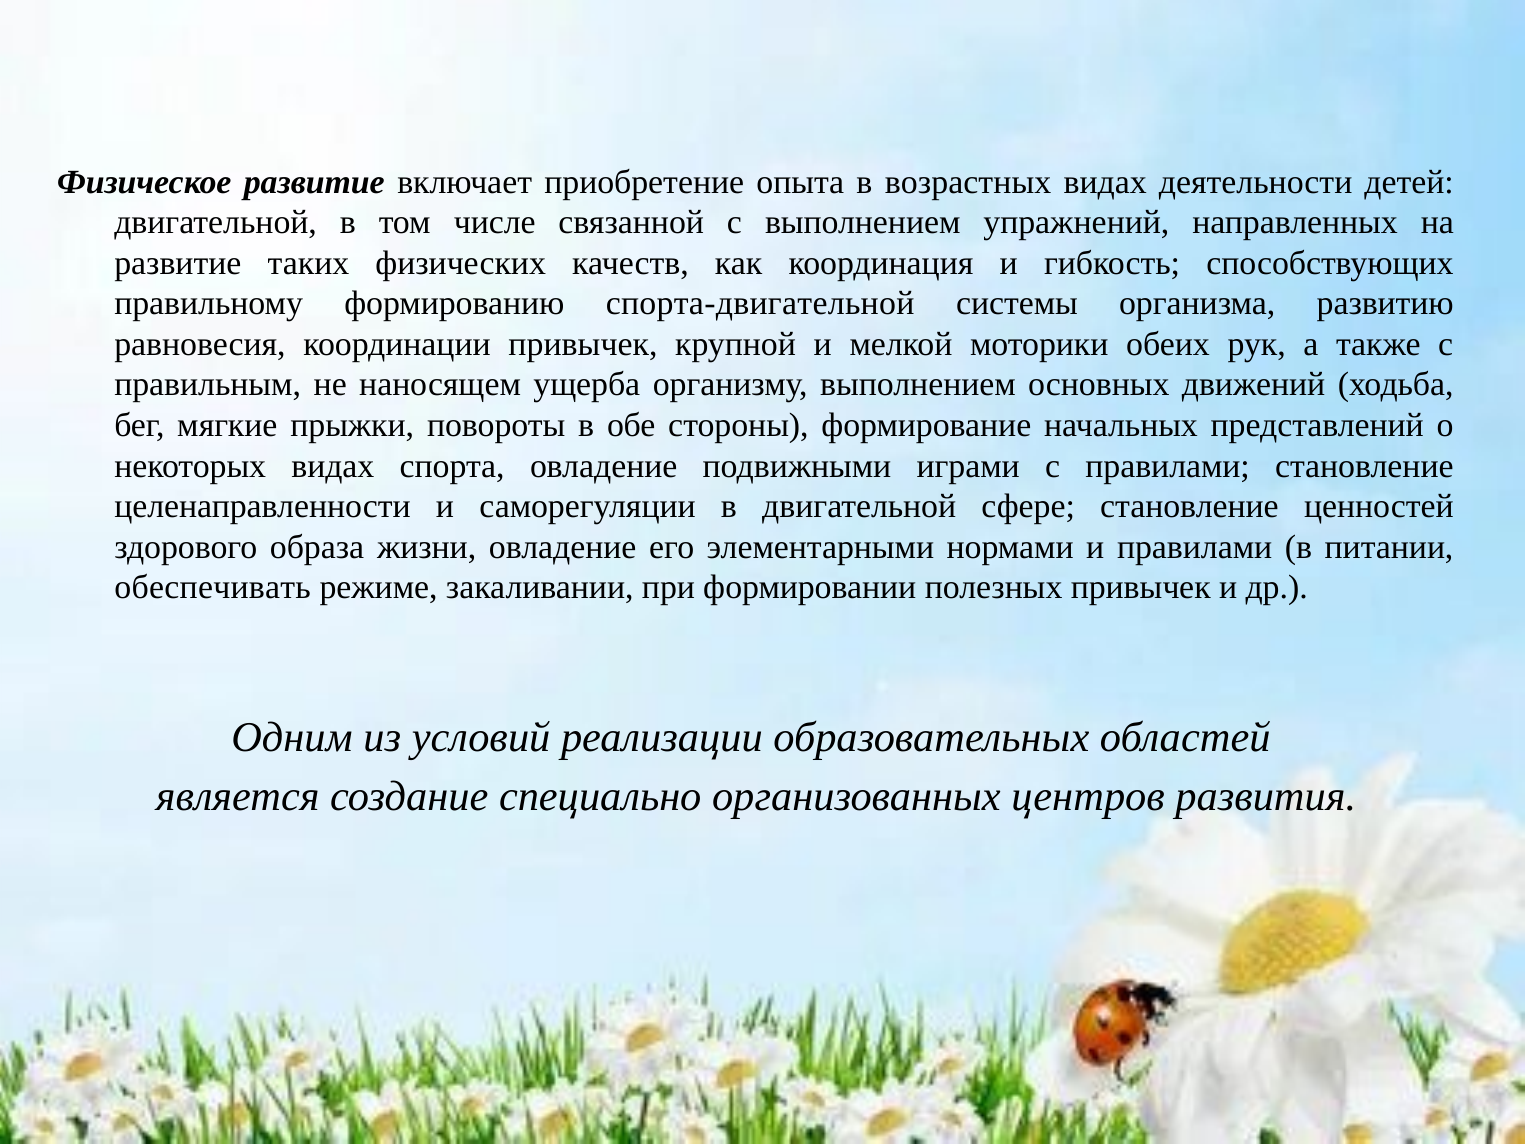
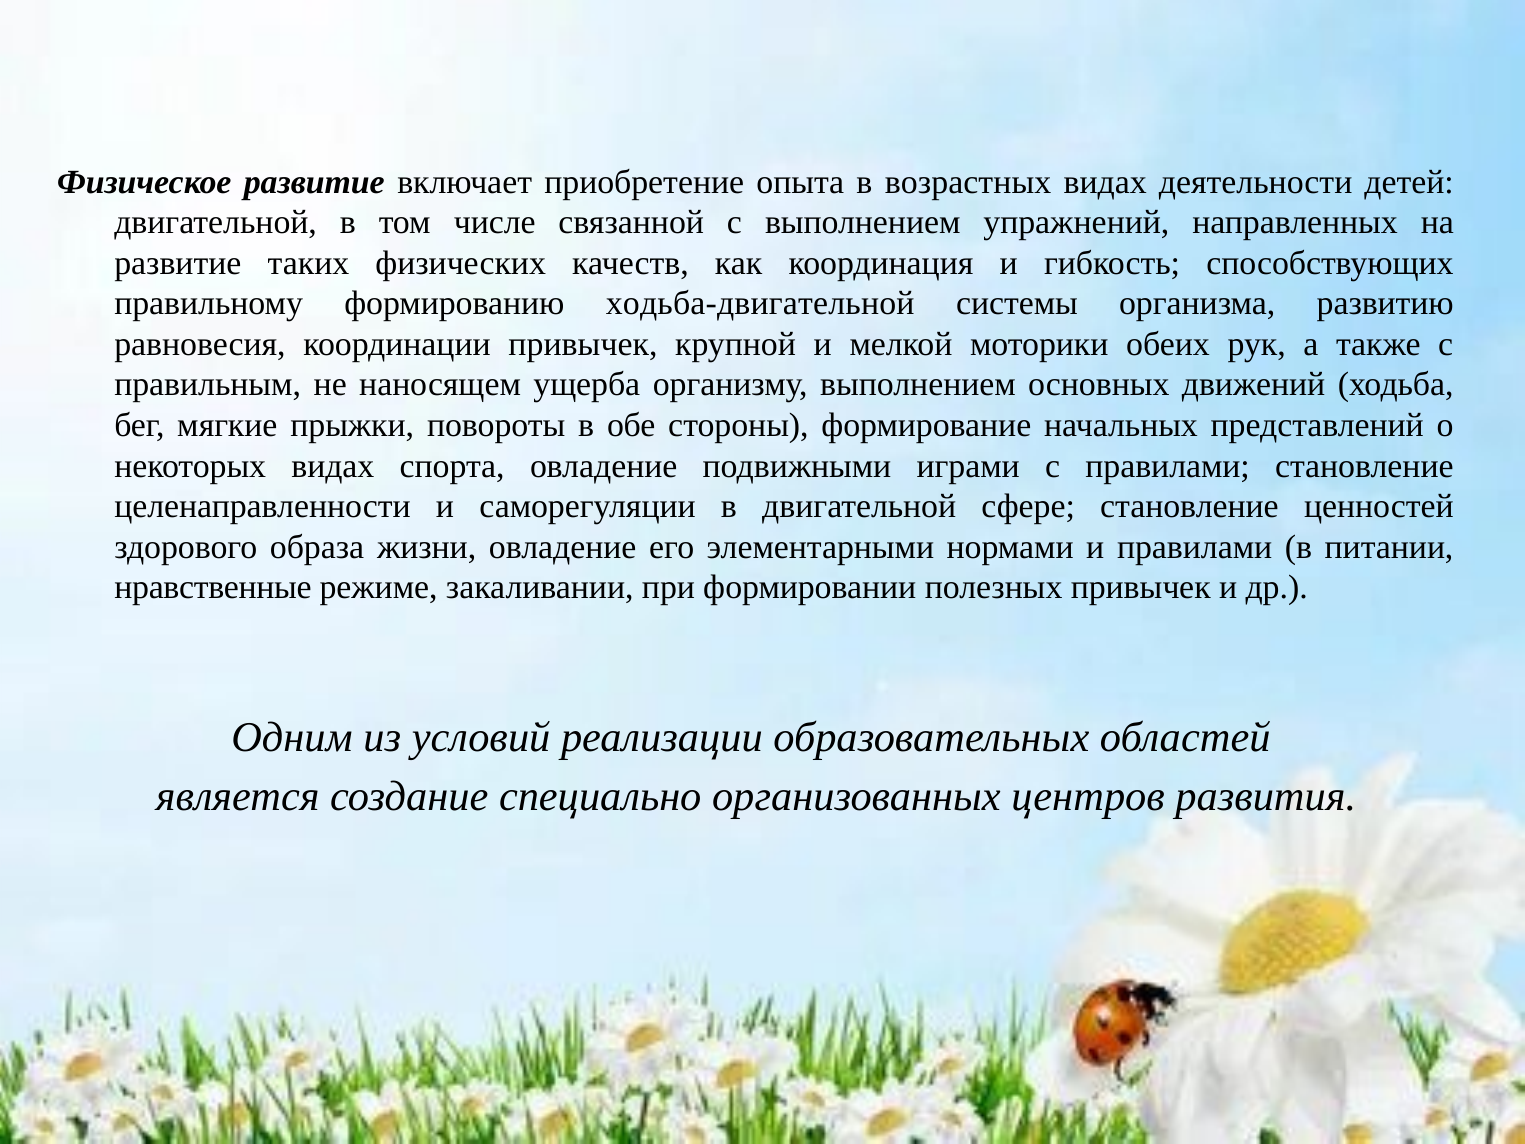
спорта-двигательной: спорта-двигательной -> ходьба-двигательной
обеспечивать: обеспечивать -> нравственные
